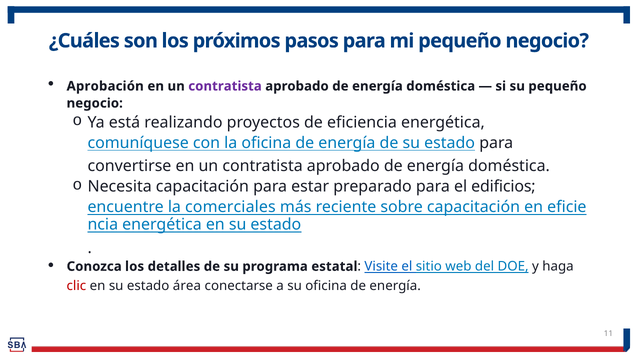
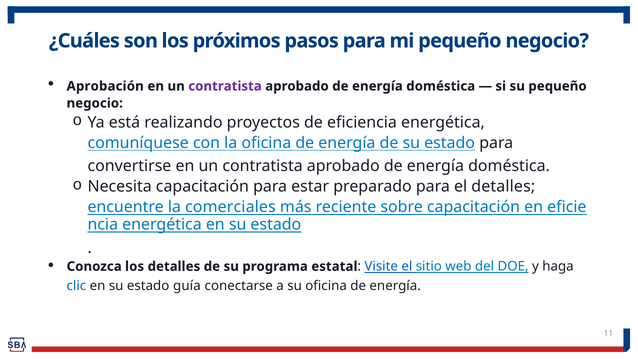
el edificios: edificios -> detalles
clic colour: red -> blue
área: área -> guía
